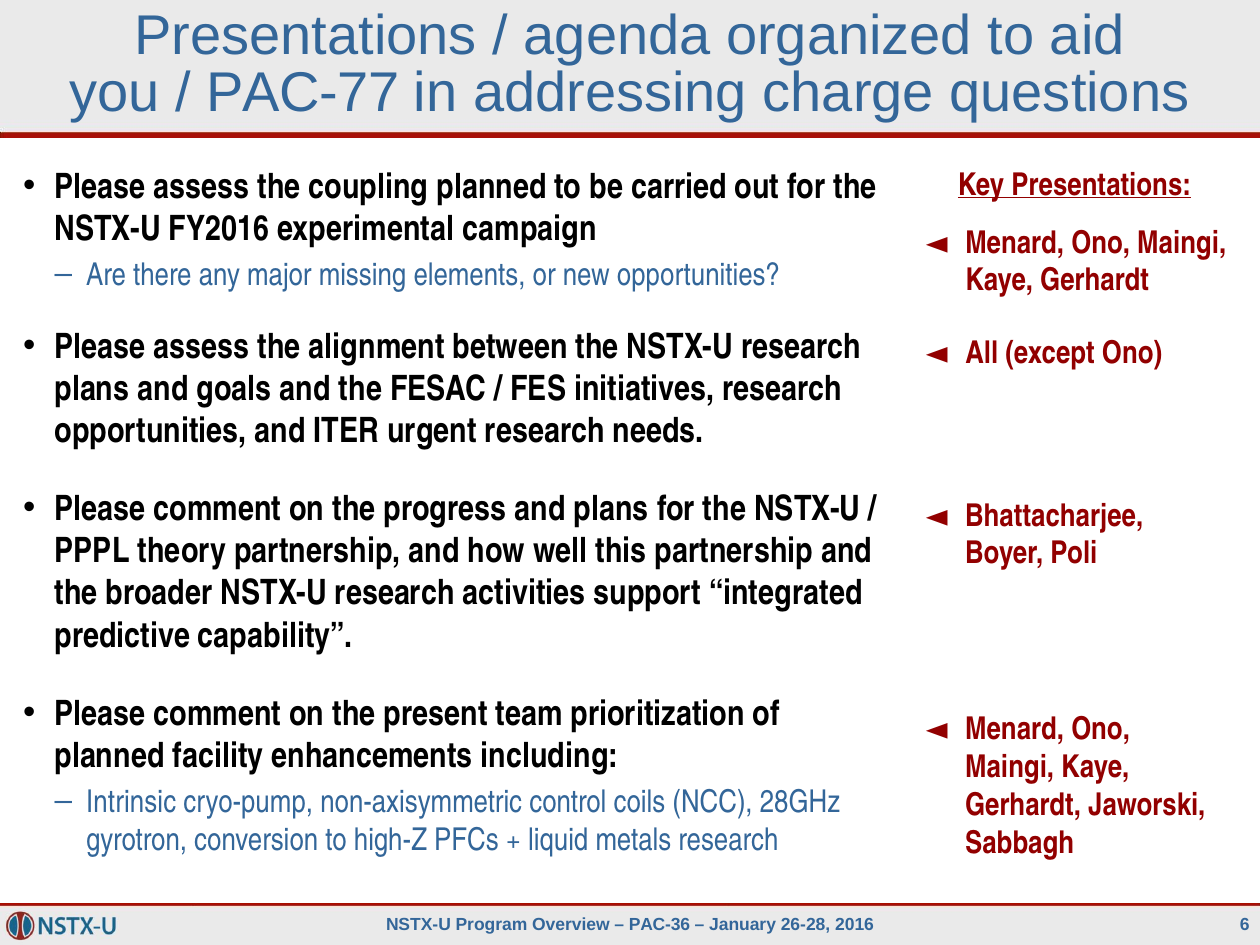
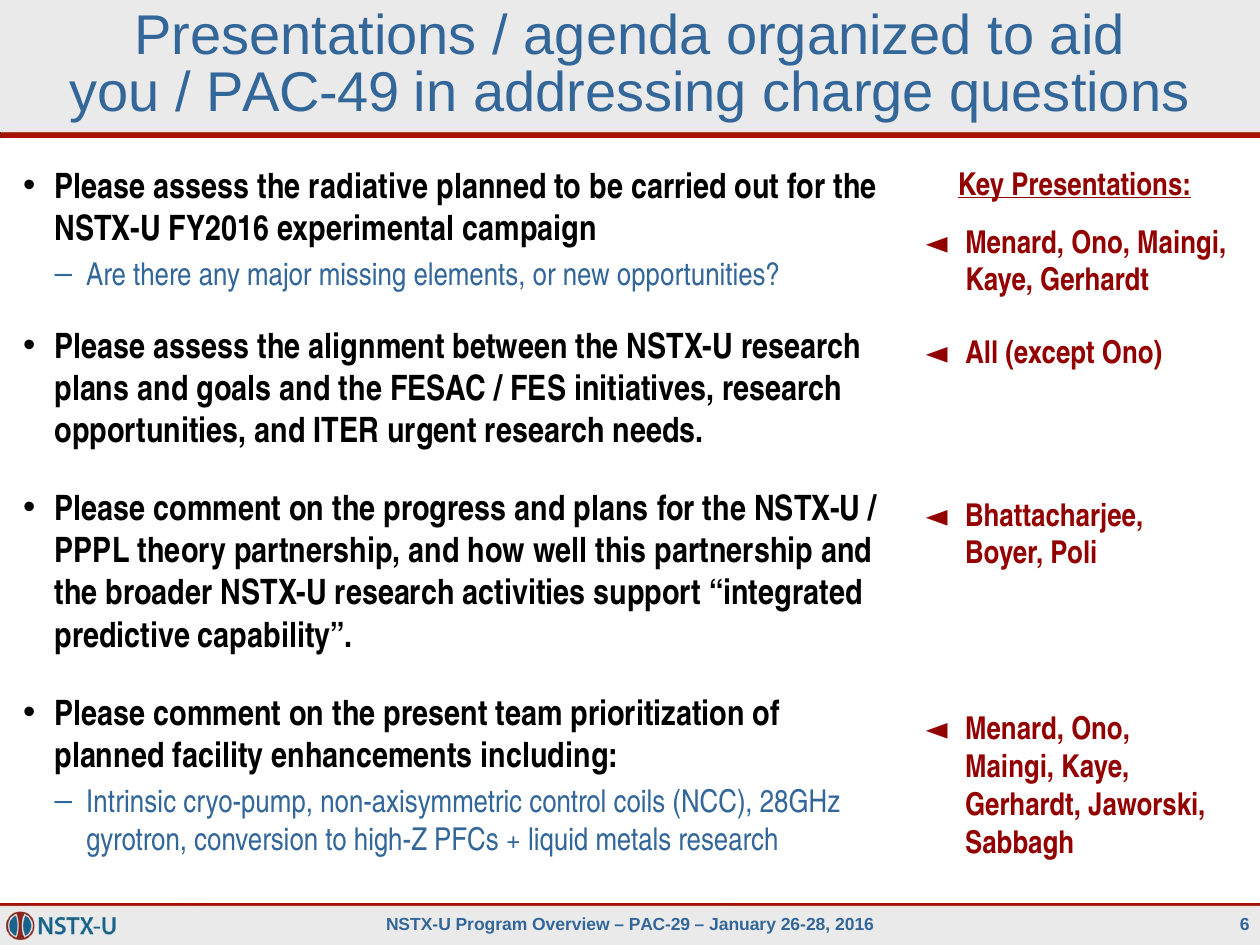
PAC-77: PAC-77 -> PAC-49
coupling: coupling -> radiative
PAC-36: PAC-36 -> PAC-29
